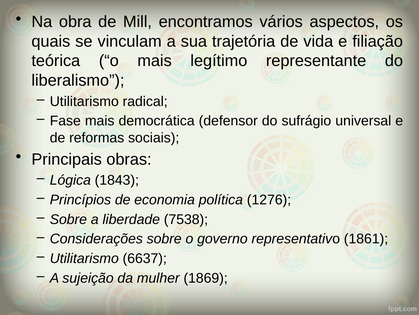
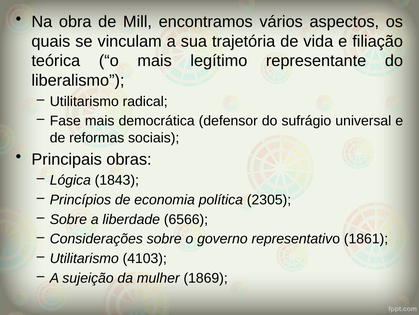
1276: 1276 -> 2305
7538: 7538 -> 6566
6637: 6637 -> 4103
